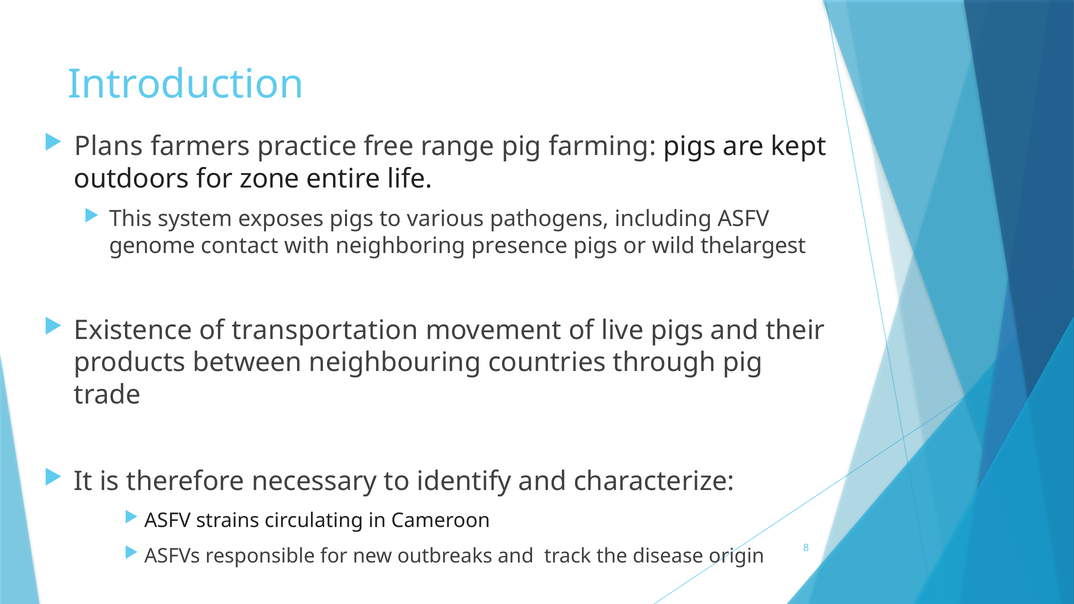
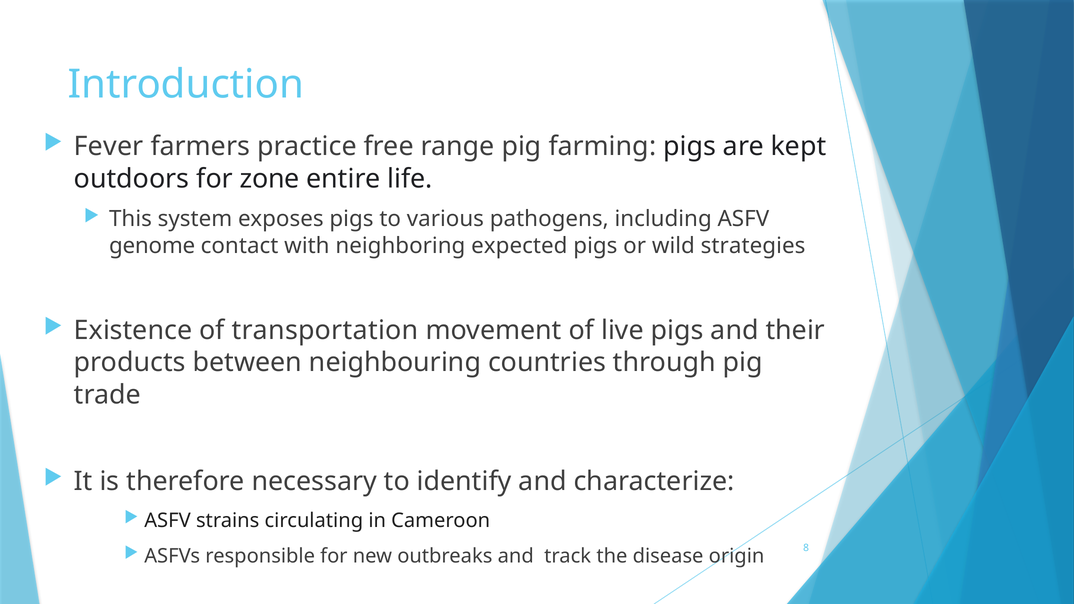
Plans: Plans -> Fever
presence: presence -> expected
thelargest: thelargest -> strategies
